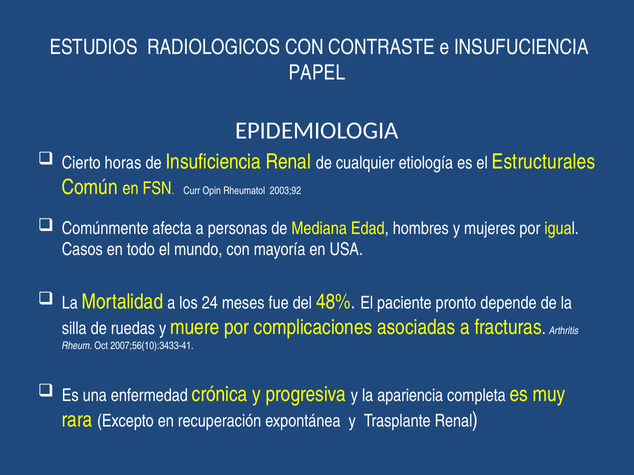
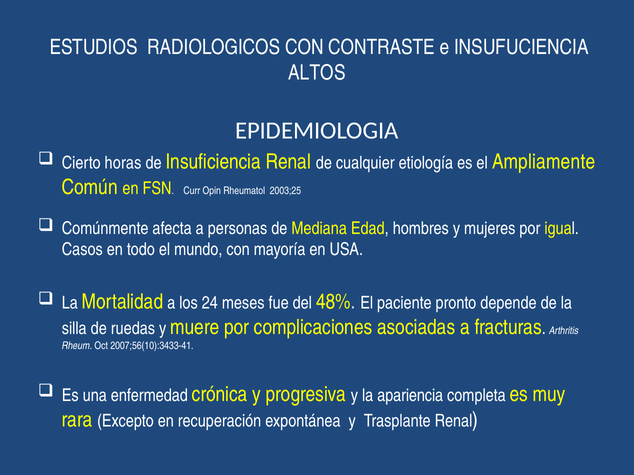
PAPEL: PAPEL -> ALTOS
Estructurales: Estructurales -> Ampliamente
2003;92: 2003;92 -> 2003;25
